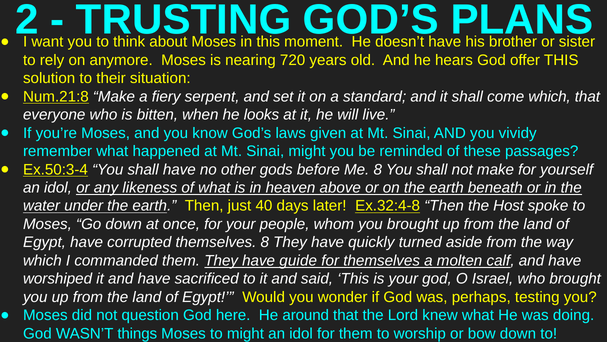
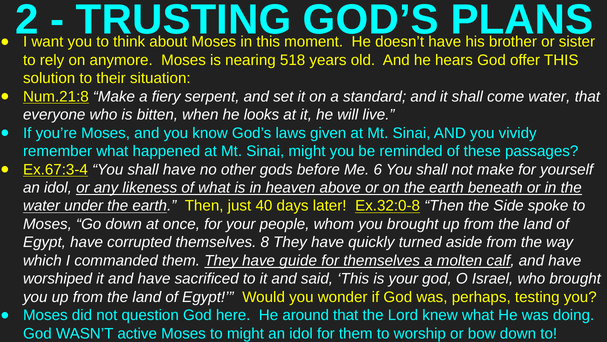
720: 720 -> 518
come which: which -> water
Ex.50:3-4: Ex.50:3-4 -> Ex.67:3-4
Me 8: 8 -> 6
Ex.32:4-8: Ex.32:4-8 -> Ex.32:0-8
Host: Host -> Side
things: things -> active
